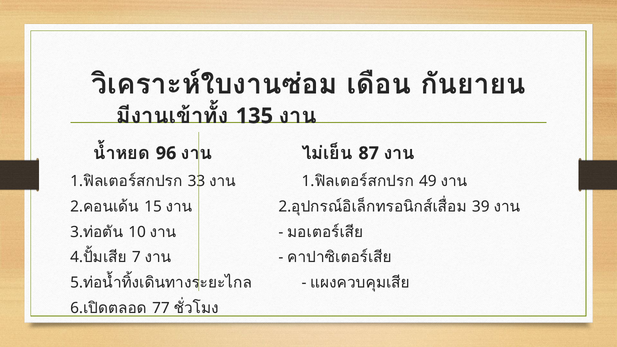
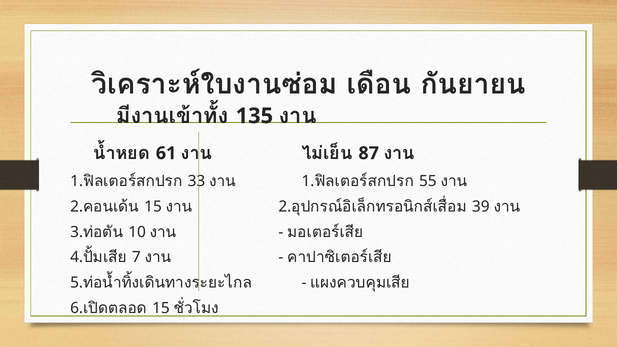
96: 96 -> 61
49: 49 -> 55
77 at (161, 308): 77 -> 15
